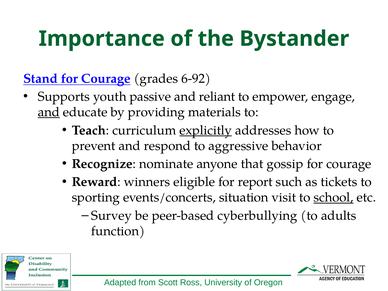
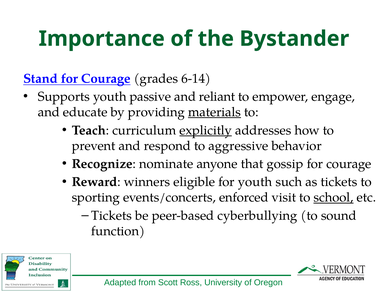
6-92: 6-92 -> 6-14
and at (49, 112) underline: present -> none
materials underline: none -> present
for report: report -> youth
situation: situation -> enforced
Survey at (112, 216): Survey -> Tickets
adults: adults -> sound
